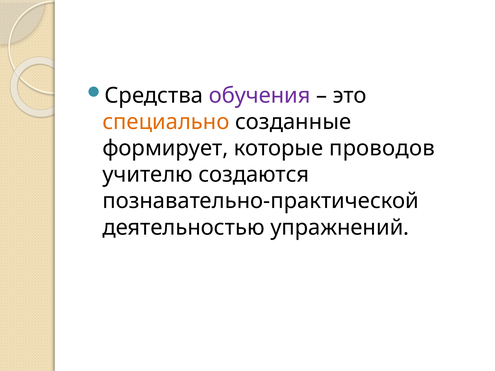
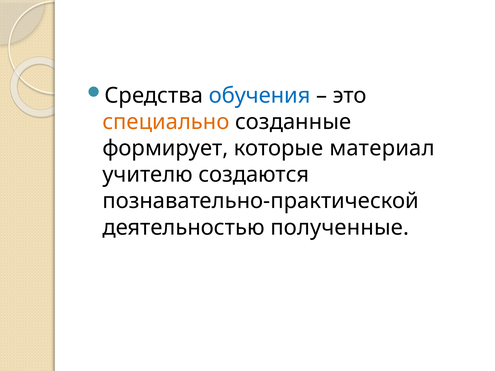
обучения colour: purple -> blue
проводов: проводов -> материал
упражнений: упражнений -> полученные
